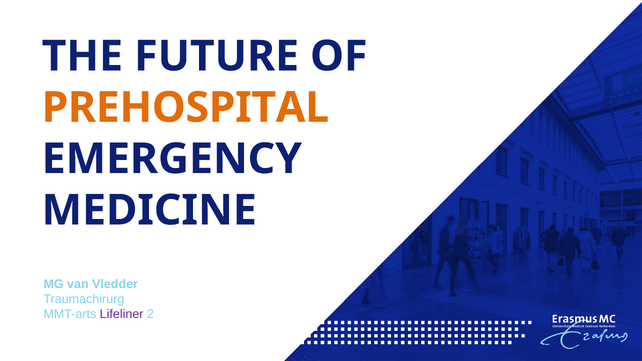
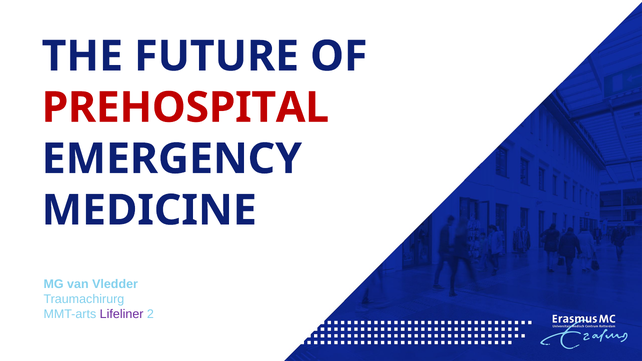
PREHOSPITAL colour: orange -> red
